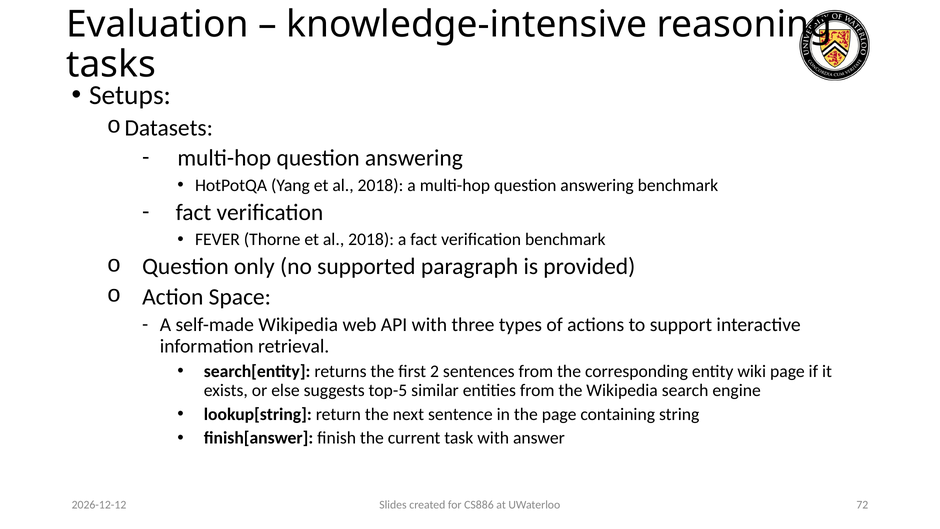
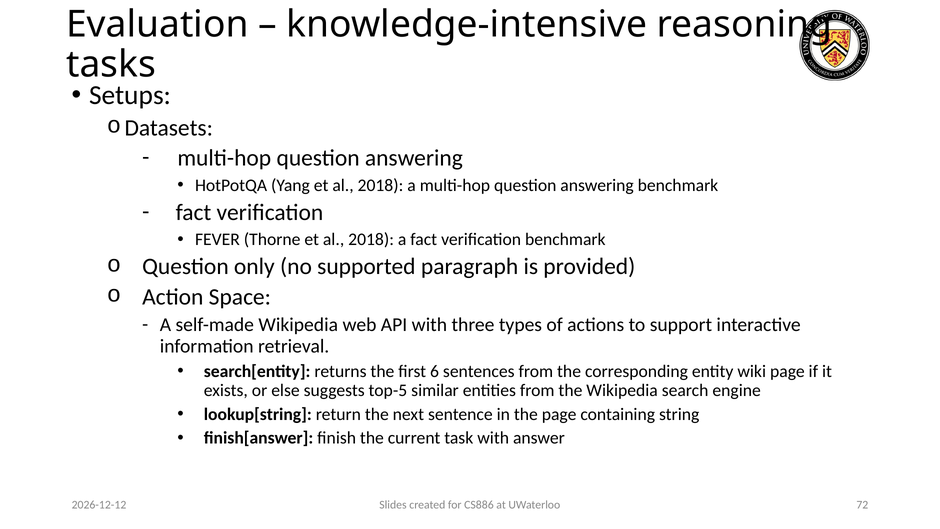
2: 2 -> 6
